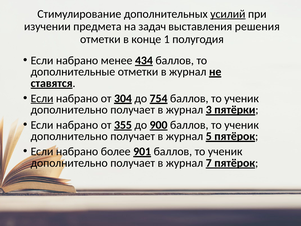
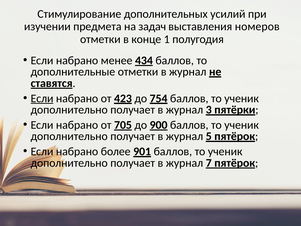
усилий underline: present -> none
решения: решения -> номеров
304: 304 -> 423
355: 355 -> 705
